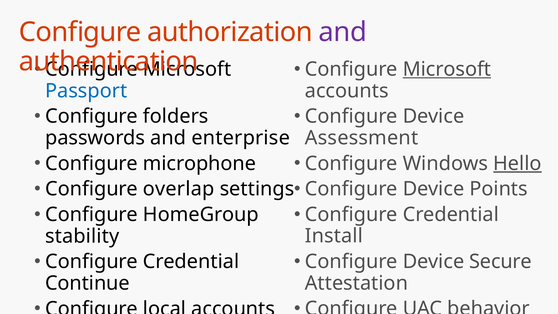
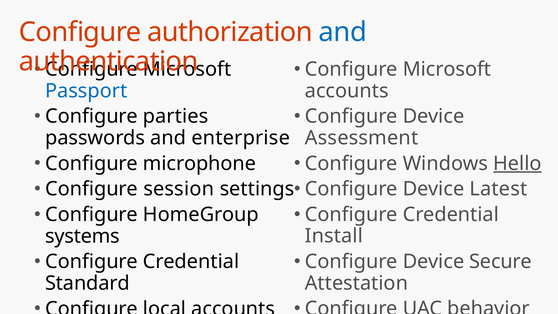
and at (343, 32) colour: purple -> blue
Microsoft at (447, 69) underline: present -> none
folders: folders -> parties
overlap: overlap -> session
Points: Points -> Latest
stability: stability -> systems
Continue: Continue -> Standard
